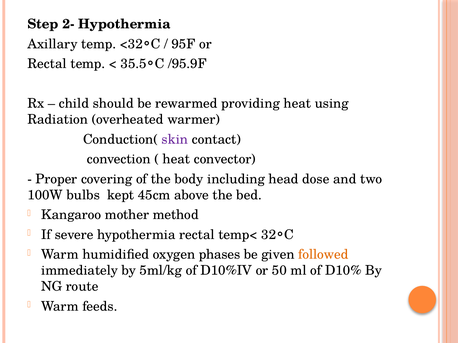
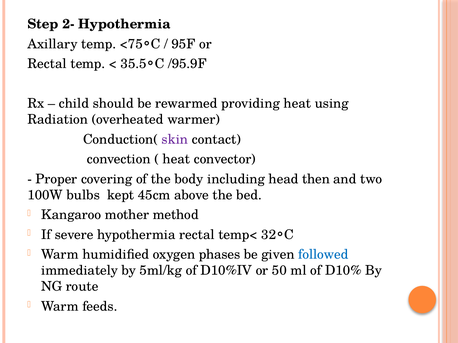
<32◦C: <32◦C -> <75◦C
dose: dose -> then
followed colour: orange -> blue
